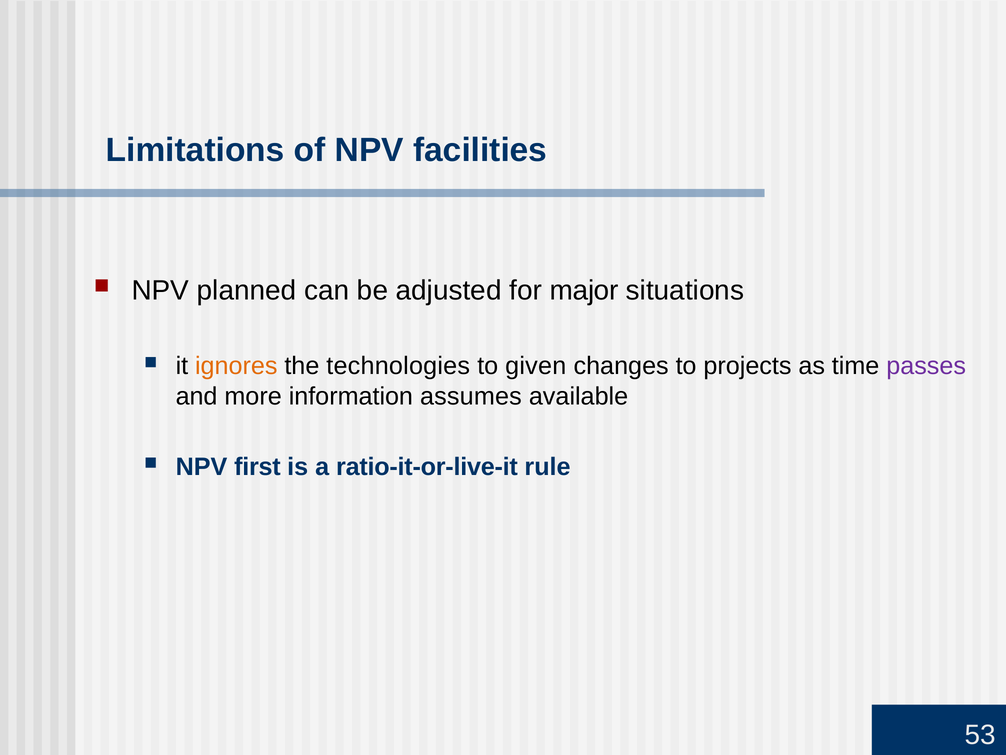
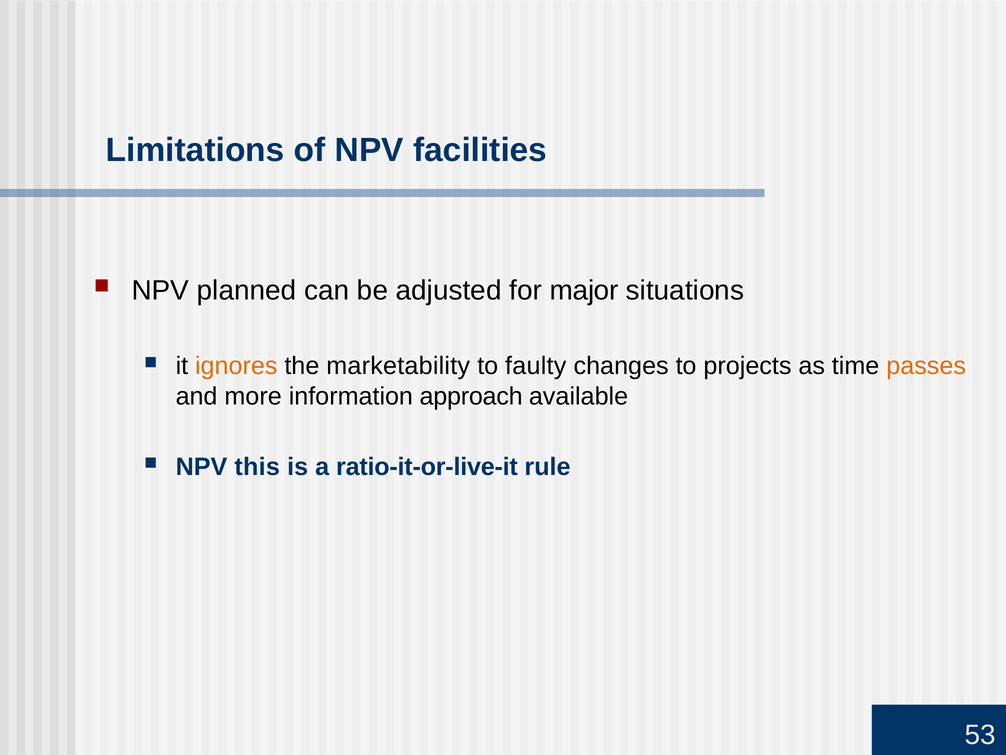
technologies: technologies -> marketability
given: given -> faulty
passes colour: purple -> orange
assumes: assumes -> approach
first: first -> this
